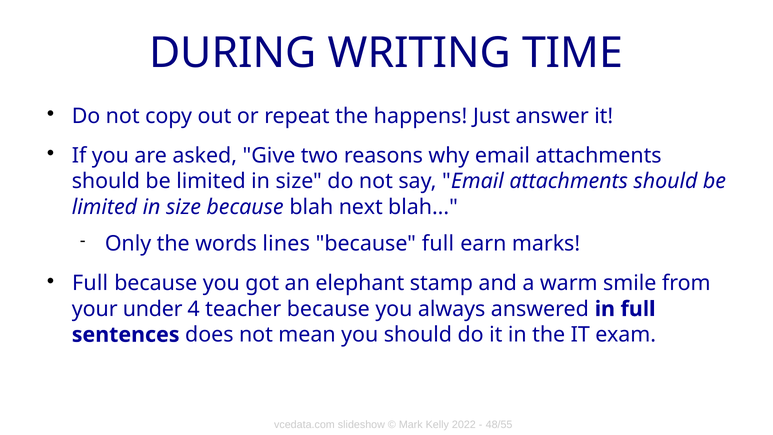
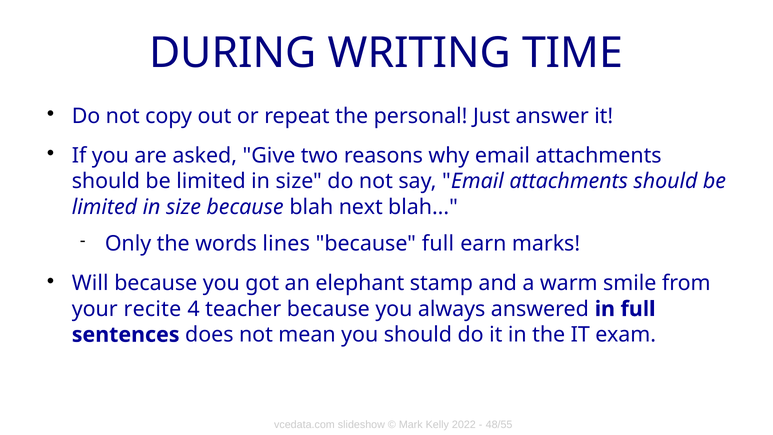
happens: happens -> personal
Full at (90, 283): Full -> Will
under: under -> recite
